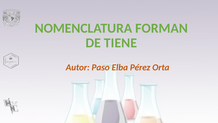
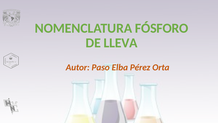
FORMAN: FORMAN -> FÓSFORO
TIENE: TIENE -> LLEVA
